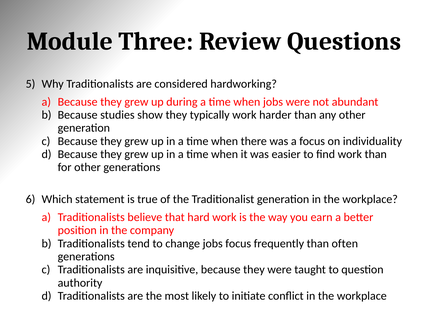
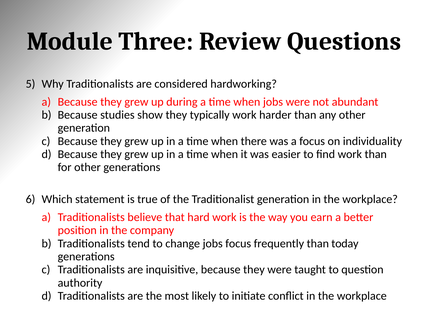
often: often -> today
